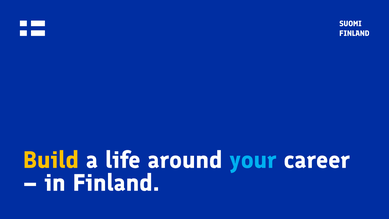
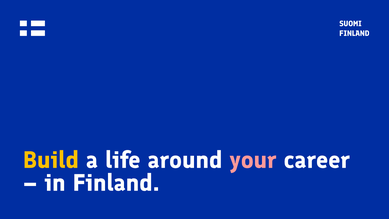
your colour: light blue -> pink
